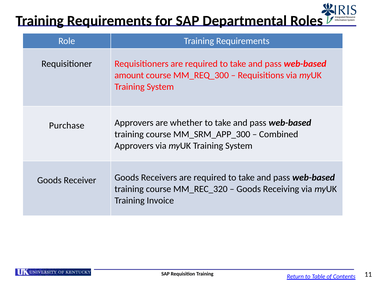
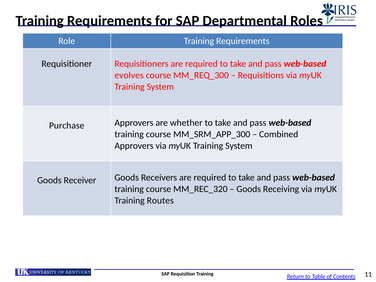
amount: amount -> evolves
Invoice: Invoice -> Routes
